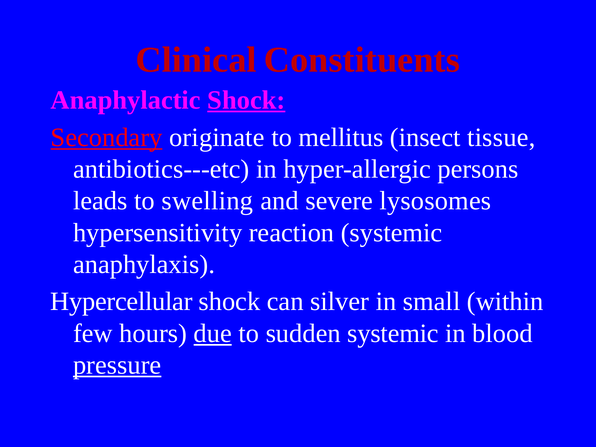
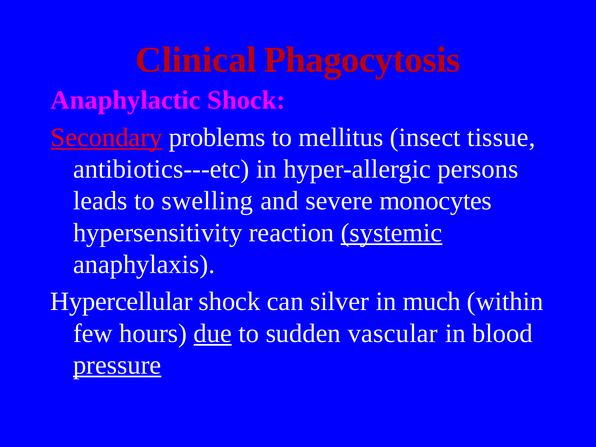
Constituents: Constituents -> Phagocytosis
Shock at (246, 100) underline: present -> none
originate: originate -> problems
lysosomes: lysosomes -> monocytes
systemic at (391, 233) underline: none -> present
small: small -> much
sudden systemic: systemic -> vascular
